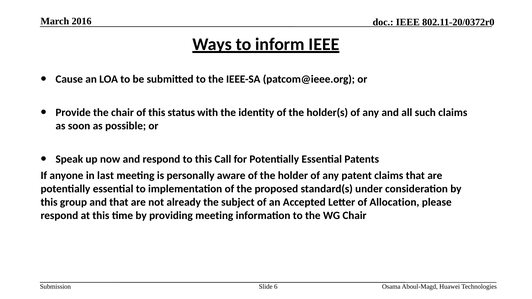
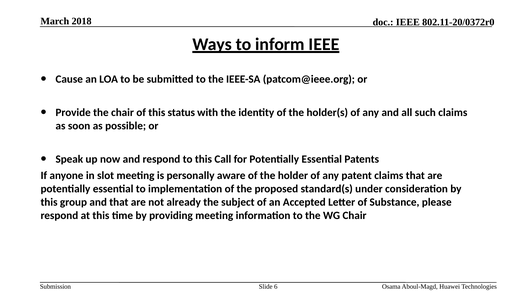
2016: 2016 -> 2018
last: last -> slot
Allocation: Allocation -> Substance
